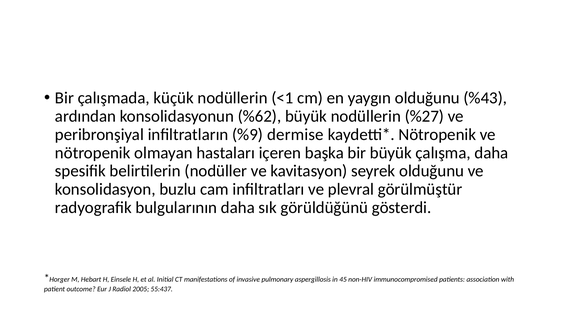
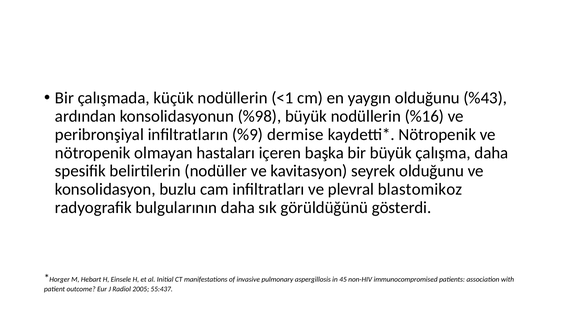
%62: %62 -> %98
%27: %27 -> %16
görülmüştür: görülmüştür -> blastomikoz
